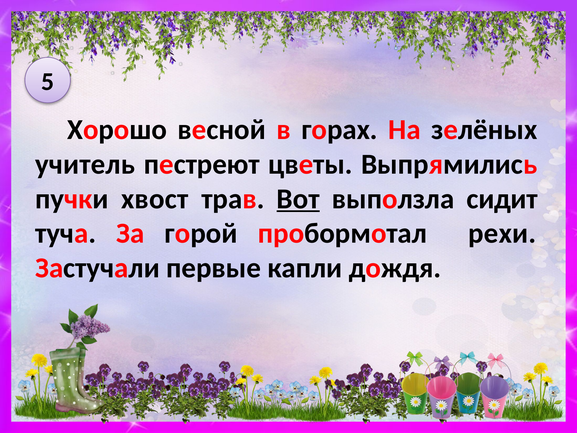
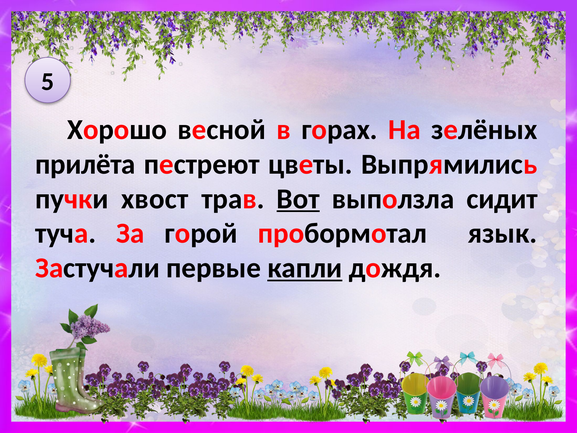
учитель: учитель -> прилёта
рехи: рехи -> язык
капли underline: none -> present
